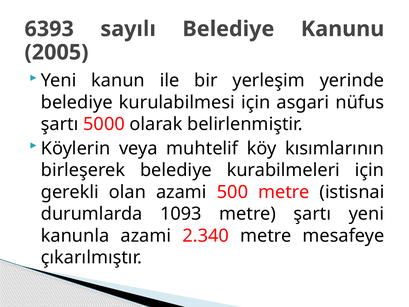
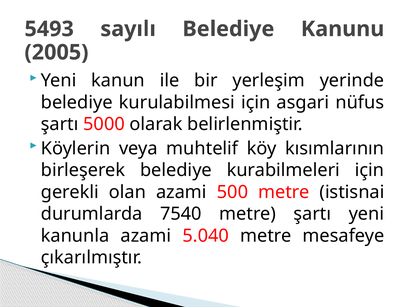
6393: 6393 -> 5493
1093: 1093 -> 7540
2.340: 2.340 -> 5.040
